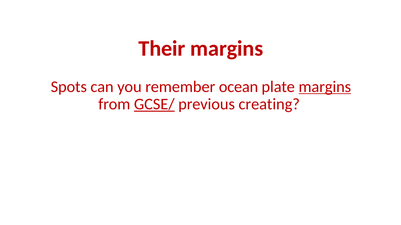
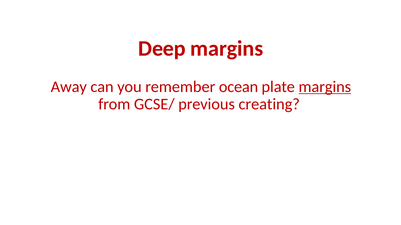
Their: Their -> Deep
Spots: Spots -> Away
GCSE/ underline: present -> none
